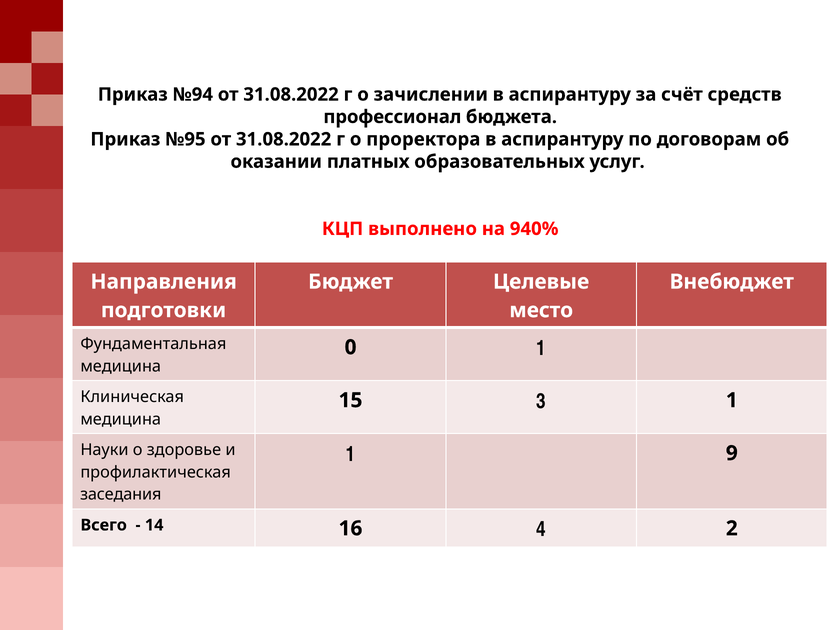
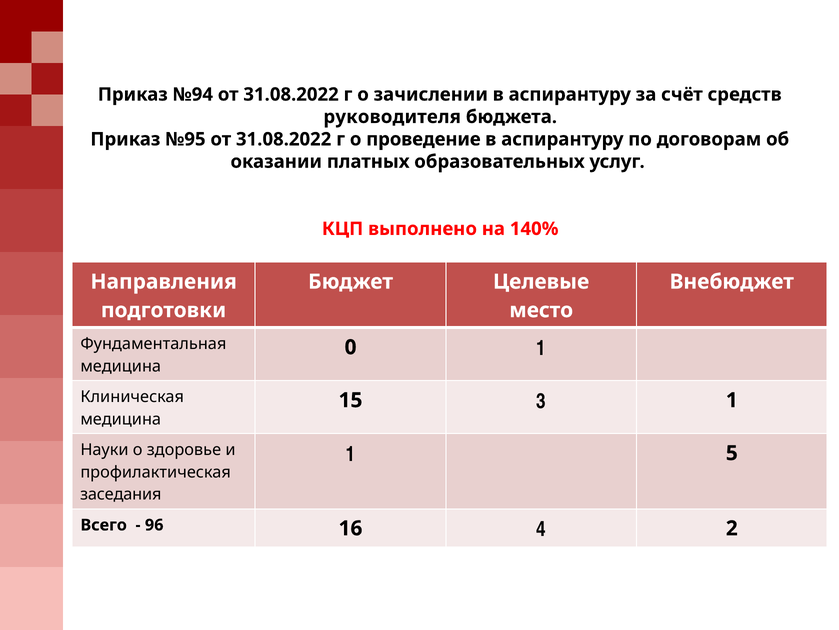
профессионал: профессионал -> руководителя
проректора: проректора -> проведение
940%: 940% -> 140%
9: 9 -> 5
14: 14 -> 96
